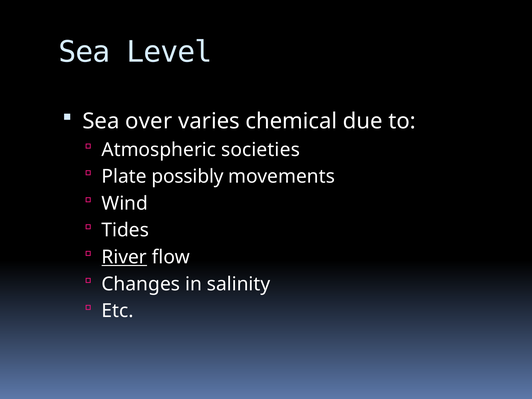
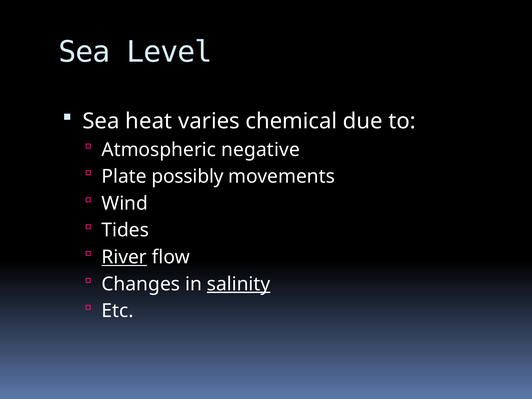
over: over -> heat
societies: societies -> negative
salinity underline: none -> present
